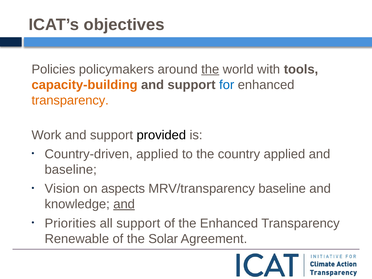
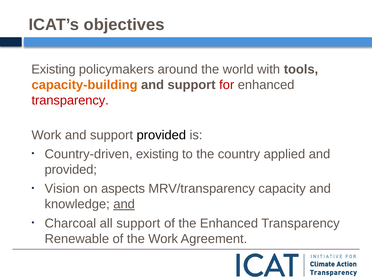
Policies at (53, 69): Policies -> Existing
the at (210, 69) underline: present -> none
for colour: blue -> red
transparency at (70, 100) colour: orange -> red
Country-driven applied: applied -> existing
baseline at (71, 170): baseline -> provided
MRV/transparency baseline: baseline -> capacity
Priorities: Priorities -> Charcoal
the Solar: Solar -> Work
